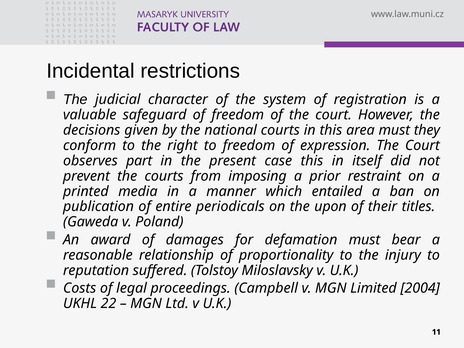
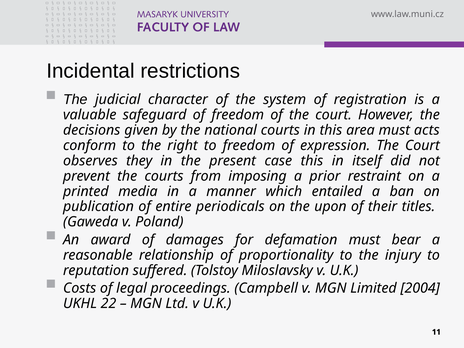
they: they -> acts
part: part -> they
